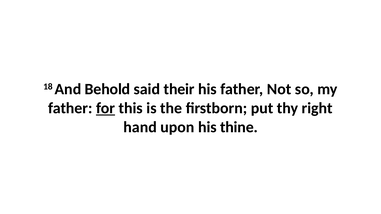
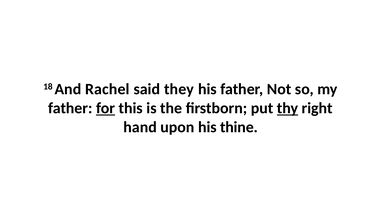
Behold: Behold -> Rachel
their: their -> they
thy underline: none -> present
